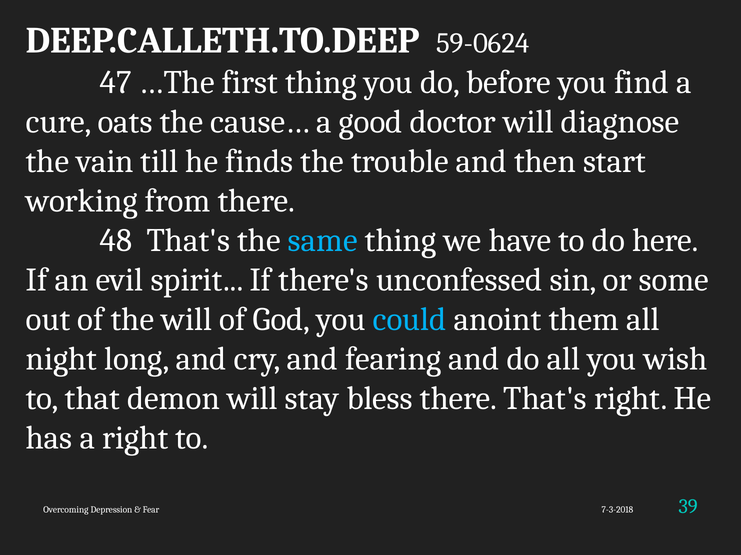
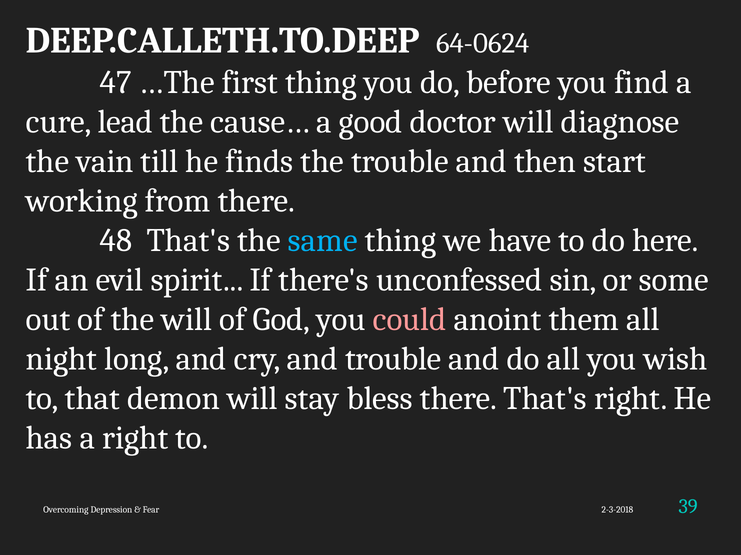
59-0624: 59-0624 -> 64-0624
oats: oats -> lead
could colour: light blue -> pink
and fearing: fearing -> trouble
7-3-2018: 7-3-2018 -> 2-3-2018
